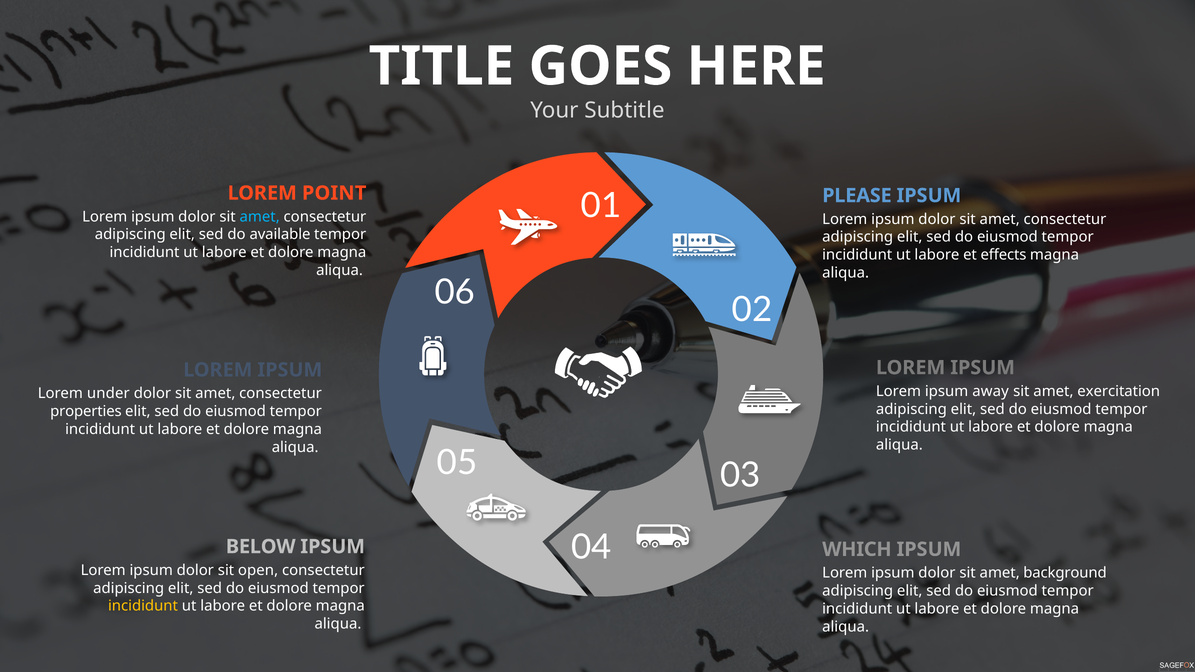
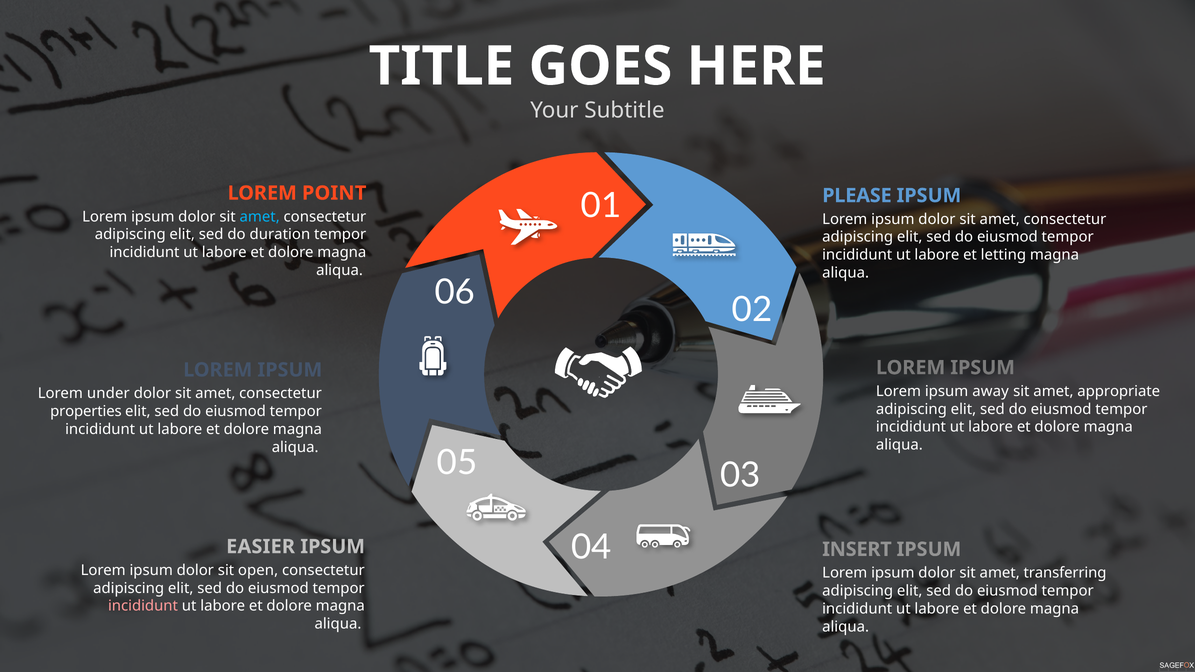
available: available -> duration
effects: effects -> letting
exercitation: exercitation -> appropriate
BELOW: BELOW -> EASIER
WHICH: WHICH -> INSERT
background: background -> transferring
incididunt at (143, 606) colour: yellow -> pink
